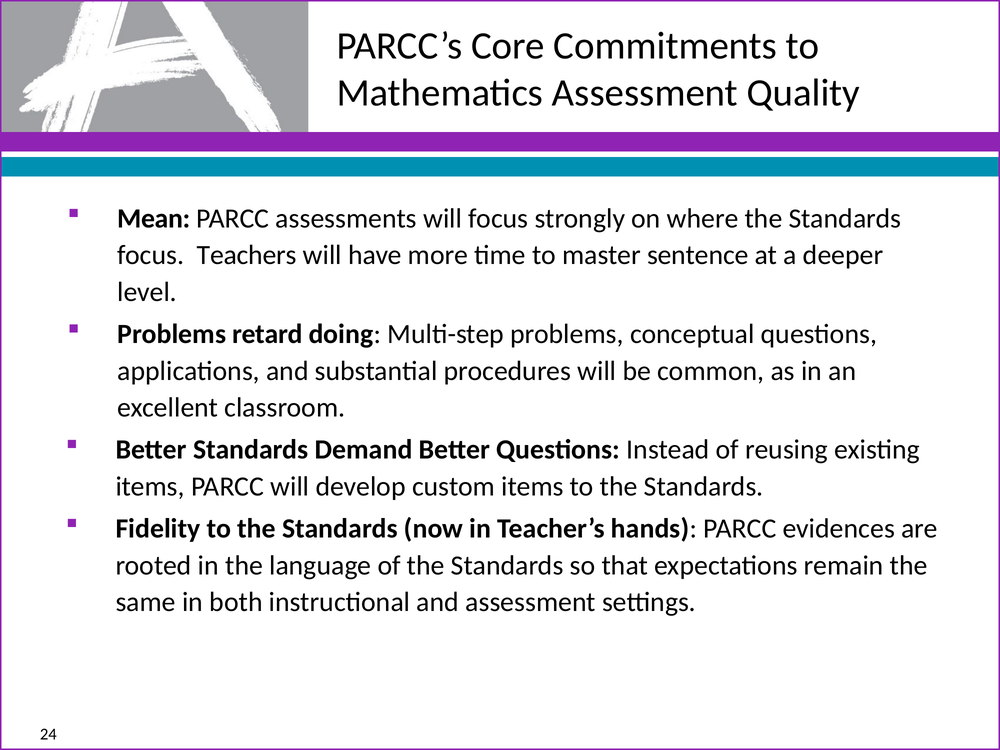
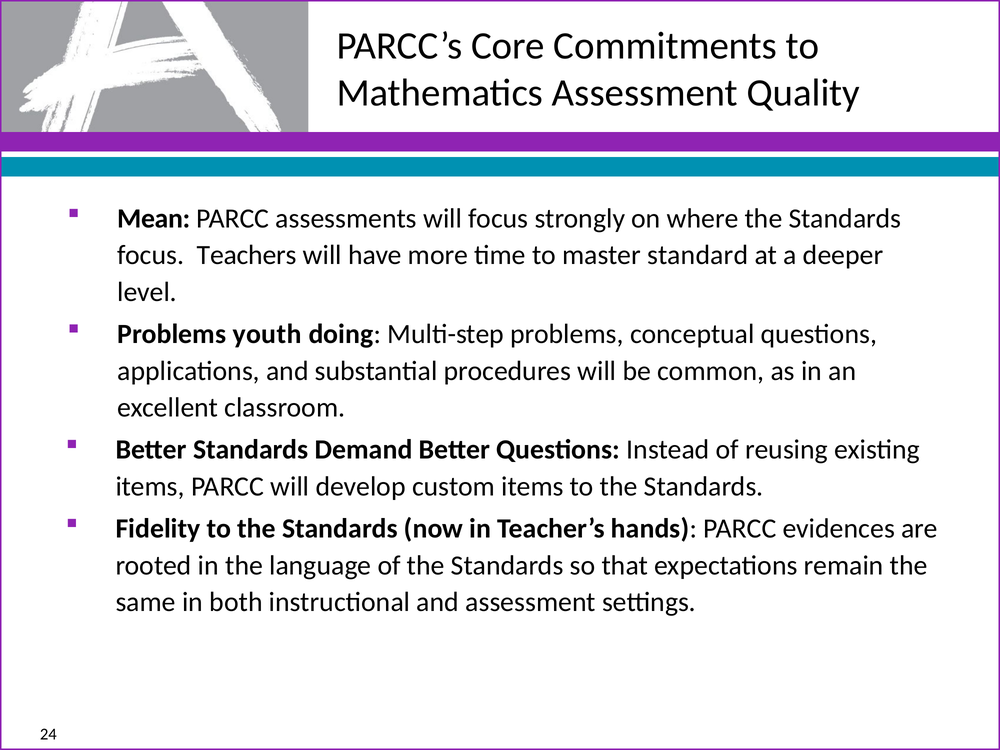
sentence: sentence -> standard
retard: retard -> youth
